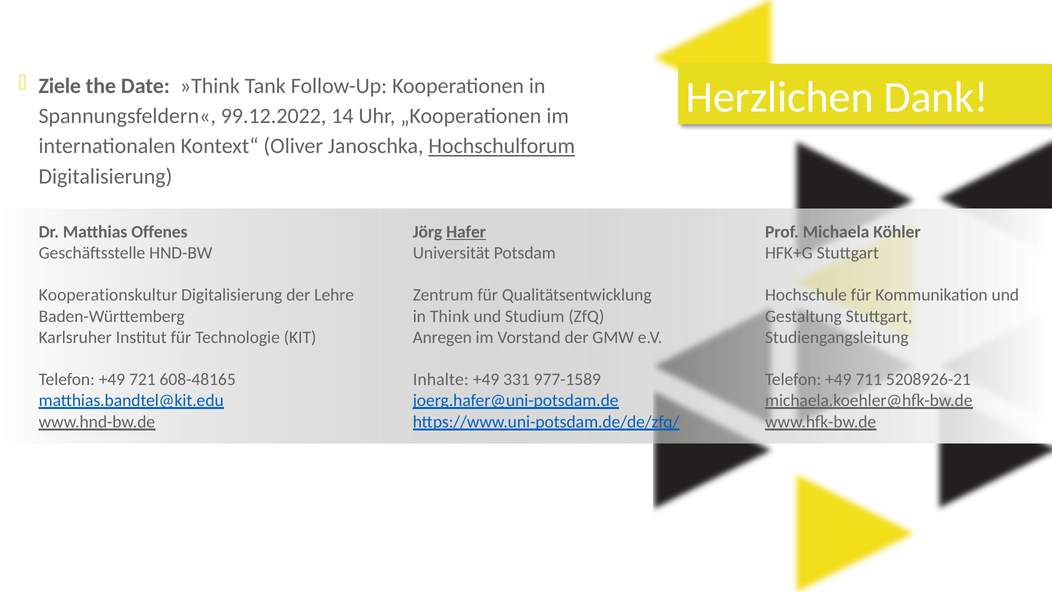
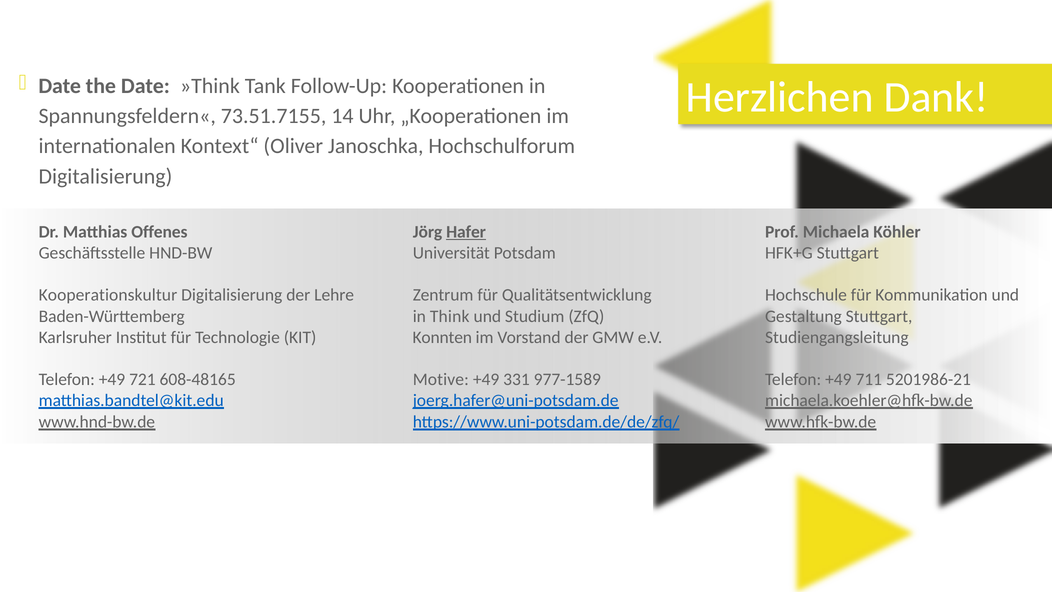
Ziele at (60, 86): Ziele -> Date
99.12.2022: 99.12.2022 -> 73.51.7155
Hochschulforum underline: present -> none
Anregen: Anregen -> Konnten
Inhalte: Inhalte -> Motive
5208926-21: 5208926-21 -> 5201986-21
